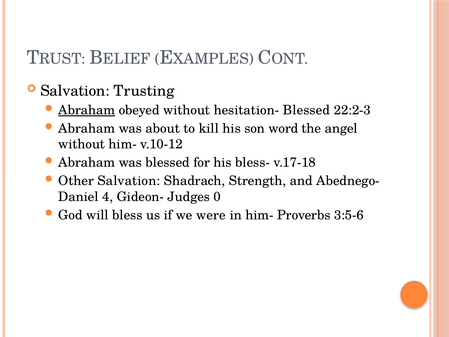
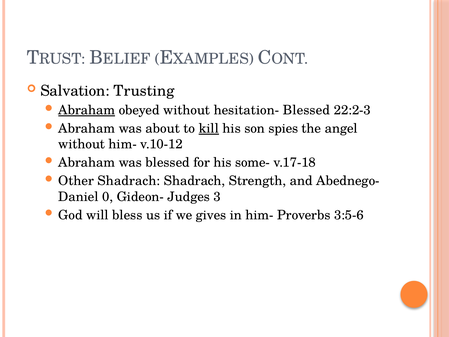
kill underline: none -> present
word: word -> spies
bless-: bless- -> some-
Other Salvation: Salvation -> Shadrach
4: 4 -> 0
0: 0 -> 3
were: were -> gives
